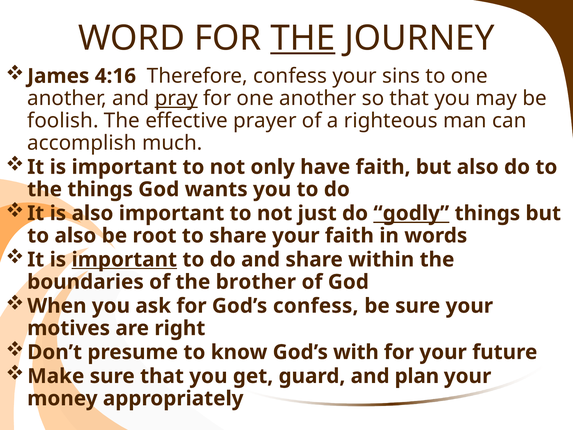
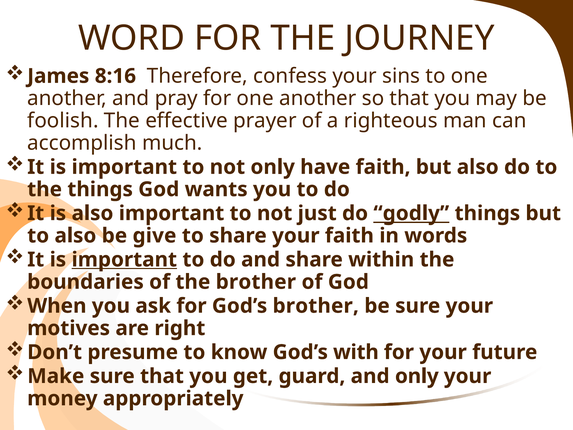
THE at (303, 38) underline: present -> none
4:16: 4:16 -> 8:16
pray underline: present -> none
root: root -> give
God’s confess: confess -> brother
and plan: plan -> only
